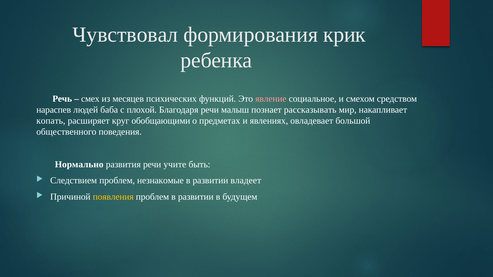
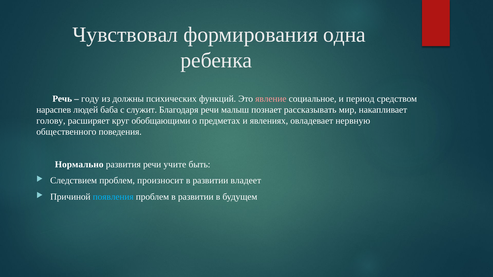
крик: крик -> одна
смех: смех -> году
месяцев: месяцев -> должны
смехом: смехом -> период
плохой: плохой -> служит
копать: копать -> голову
большой: большой -> нервную
незнакомые: незнакомые -> произносит
появления colour: yellow -> light blue
